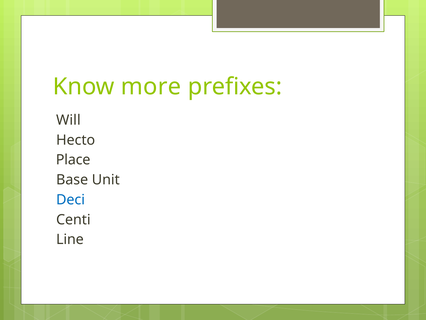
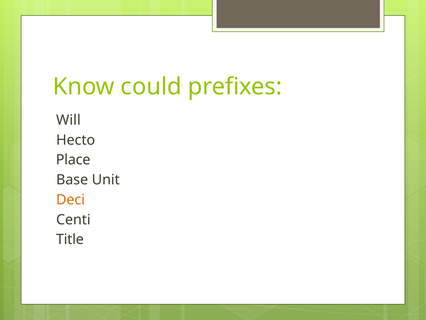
more: more -> could
Deci colour: blue -> orange
Line: Line -> Title
